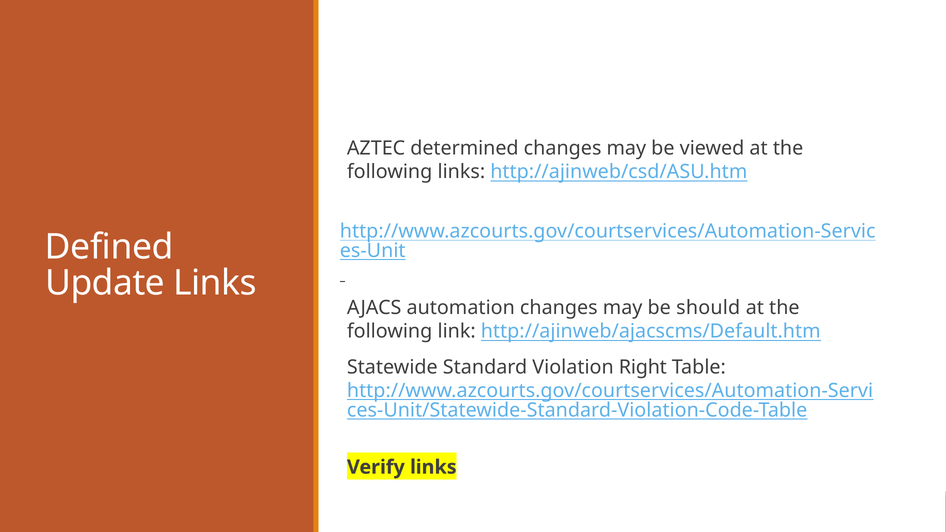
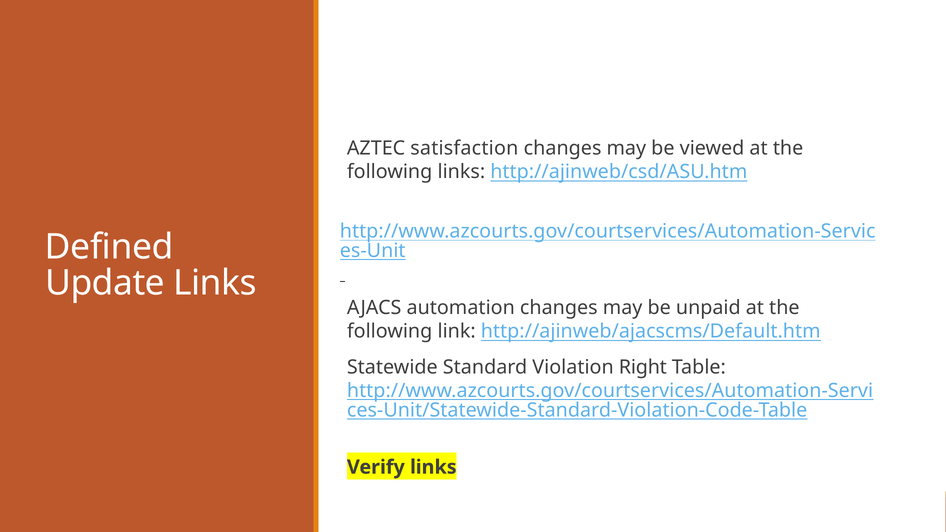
determined: determined -> satisfaction
should: should -> unpaid
